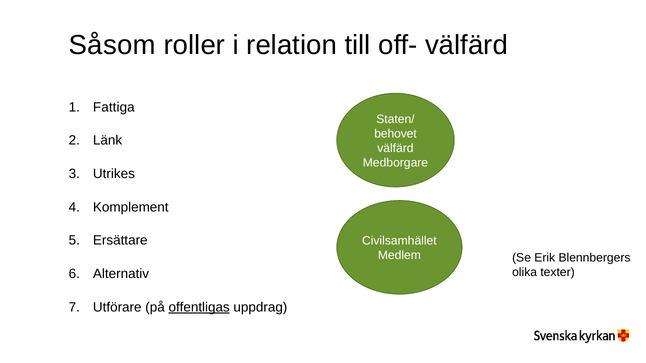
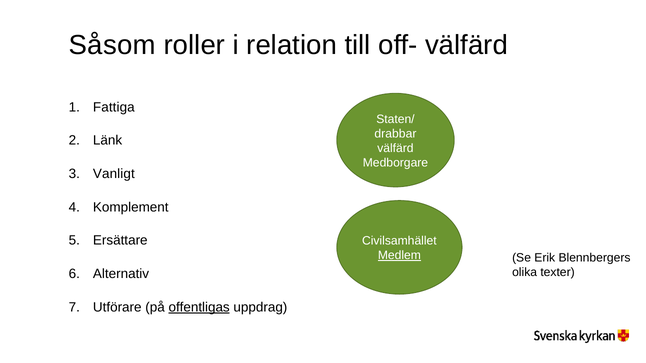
behovet: behovet -> drabbar
Utrikes: Utrikes -> Vanligt
Medlem underline: none -> present
